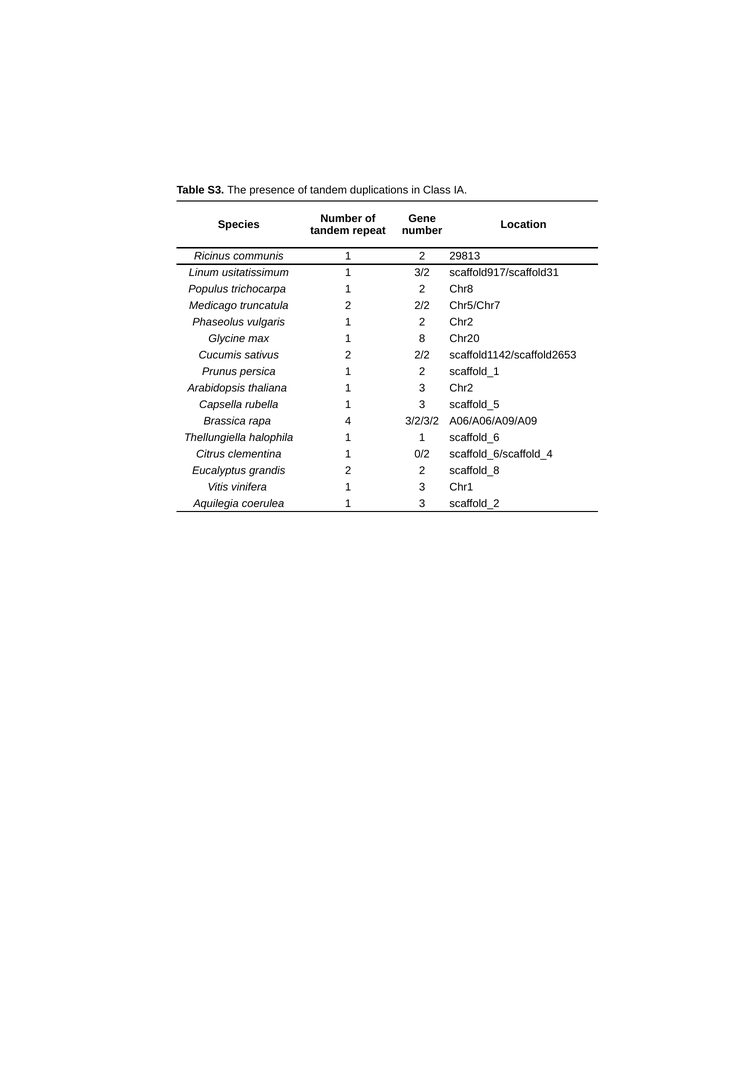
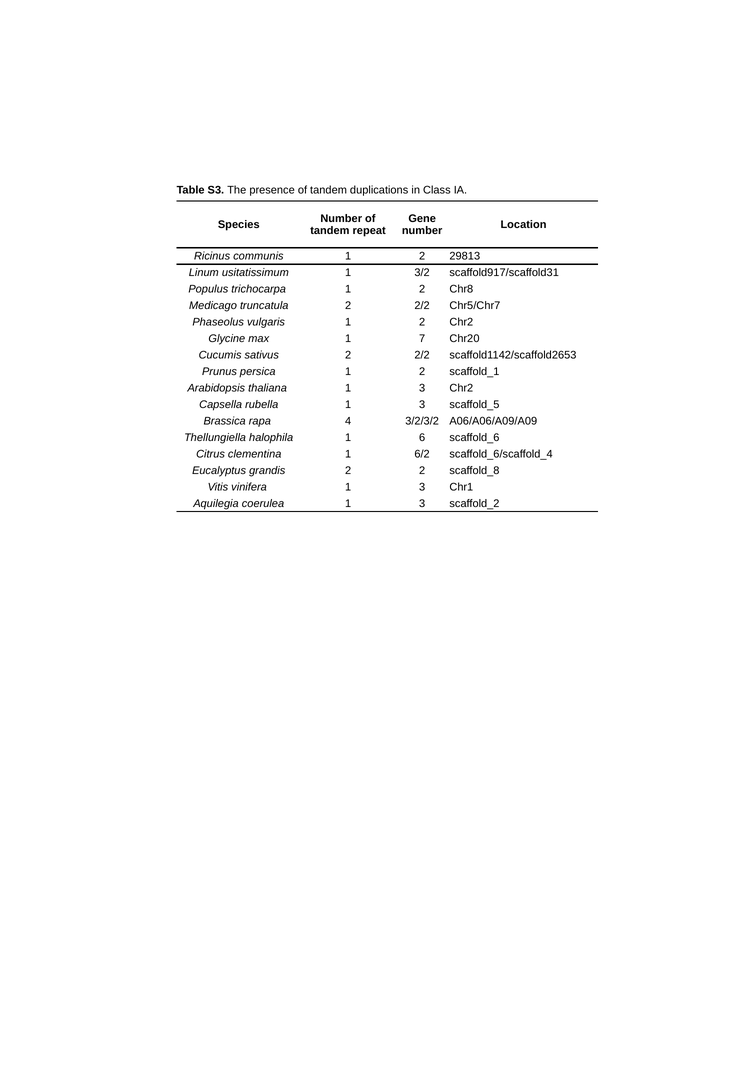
8: 8 -> 7
1 1: 1 -> 6
0/2: 0/2 -> 6/2
